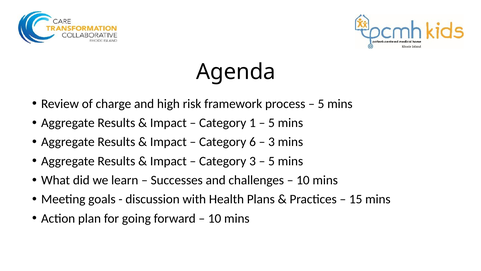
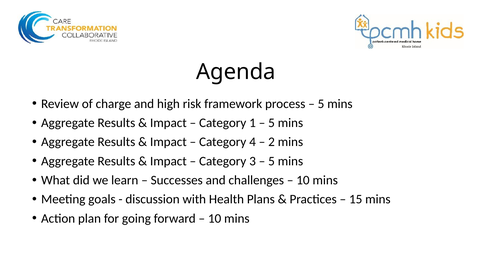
6: 6 -> 4
3 at (272, 142): 3 -> 2
